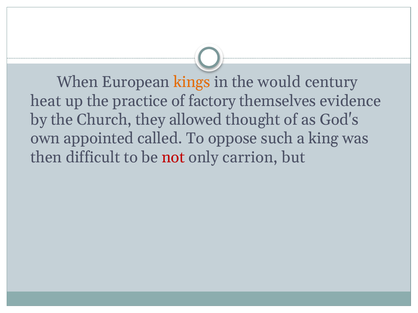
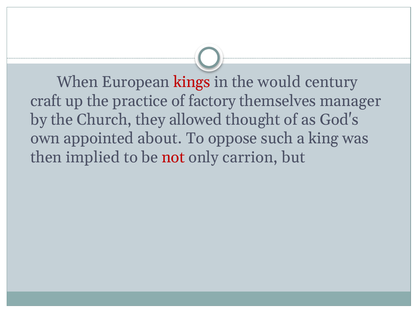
kings colour: orange -> red
heat: heat -> craft
evidence: evidence -> manager
called: called -> about
difficult: difficult -> implied
